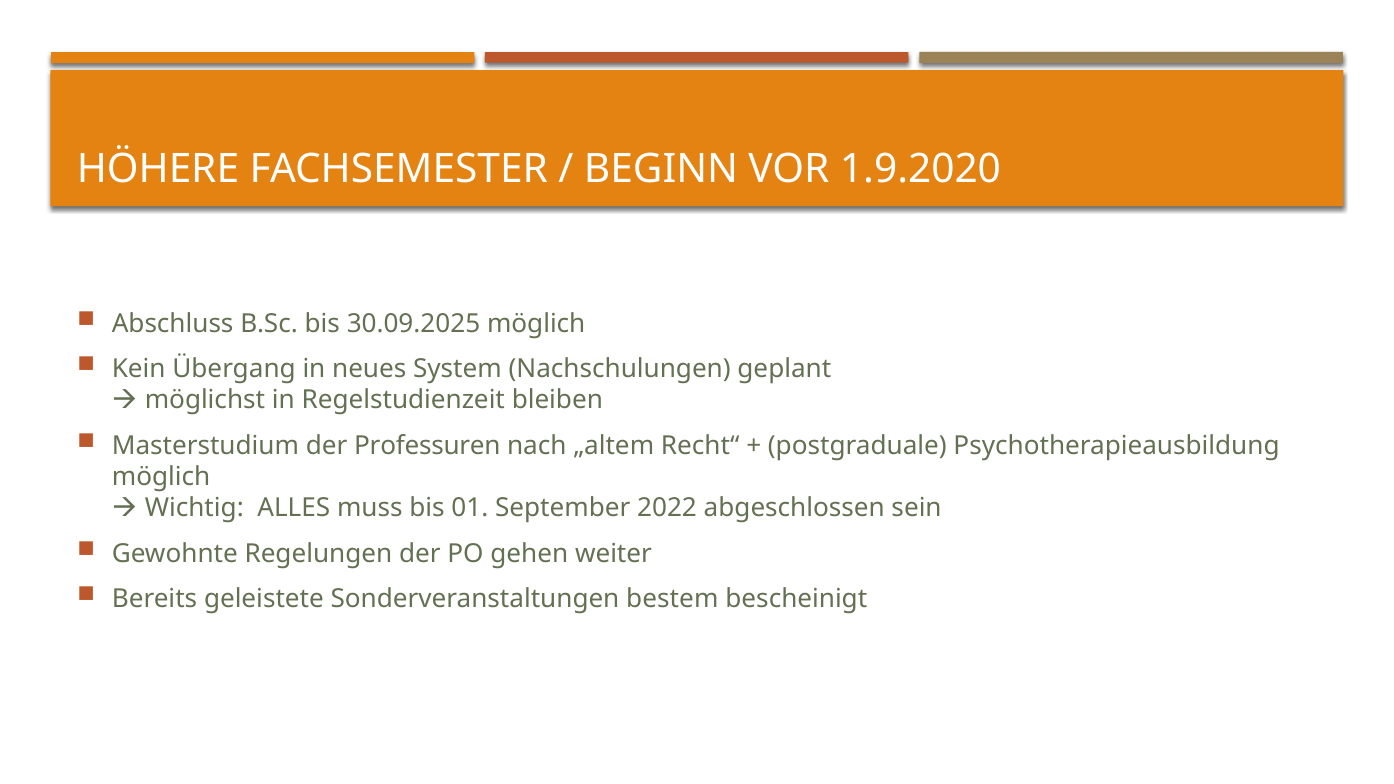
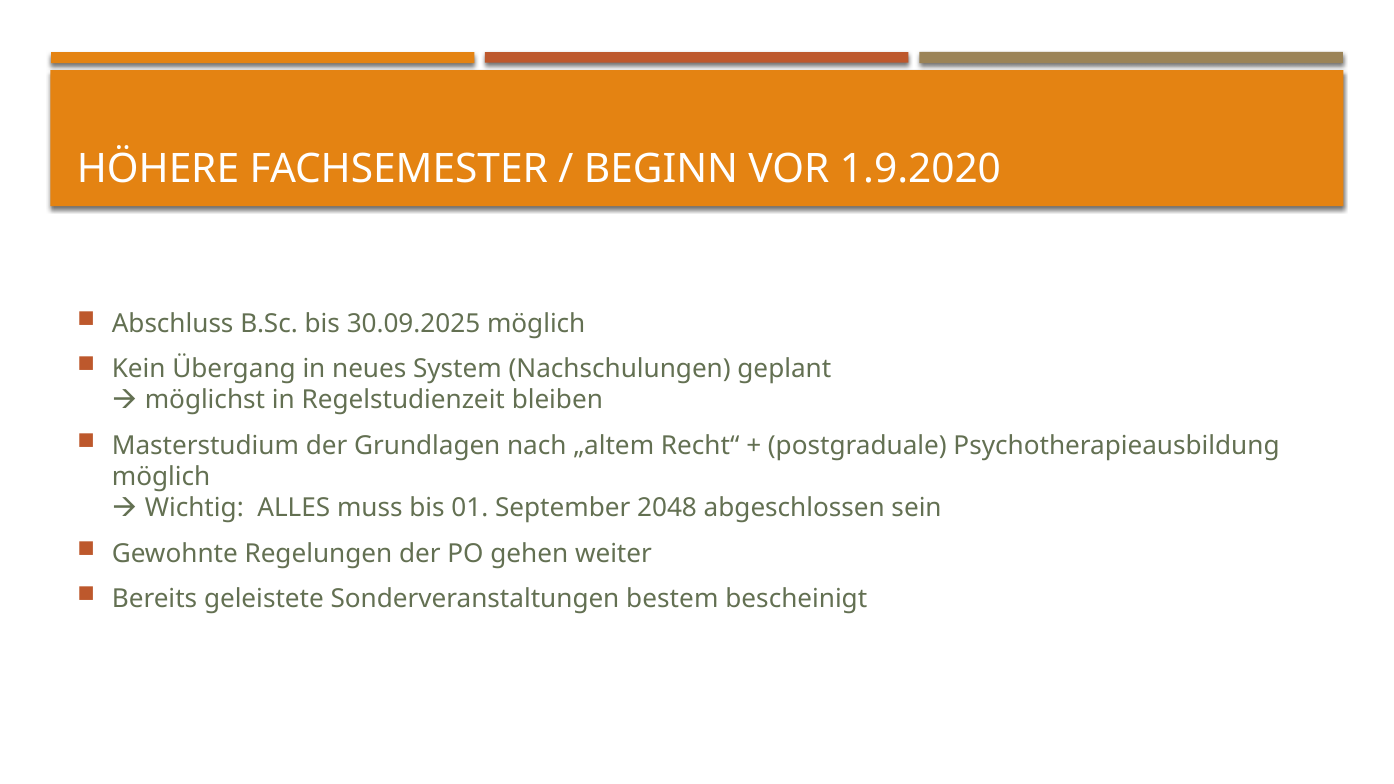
Professuren: Professuren -> Grundlagen
2022: 2022 -> 2048
